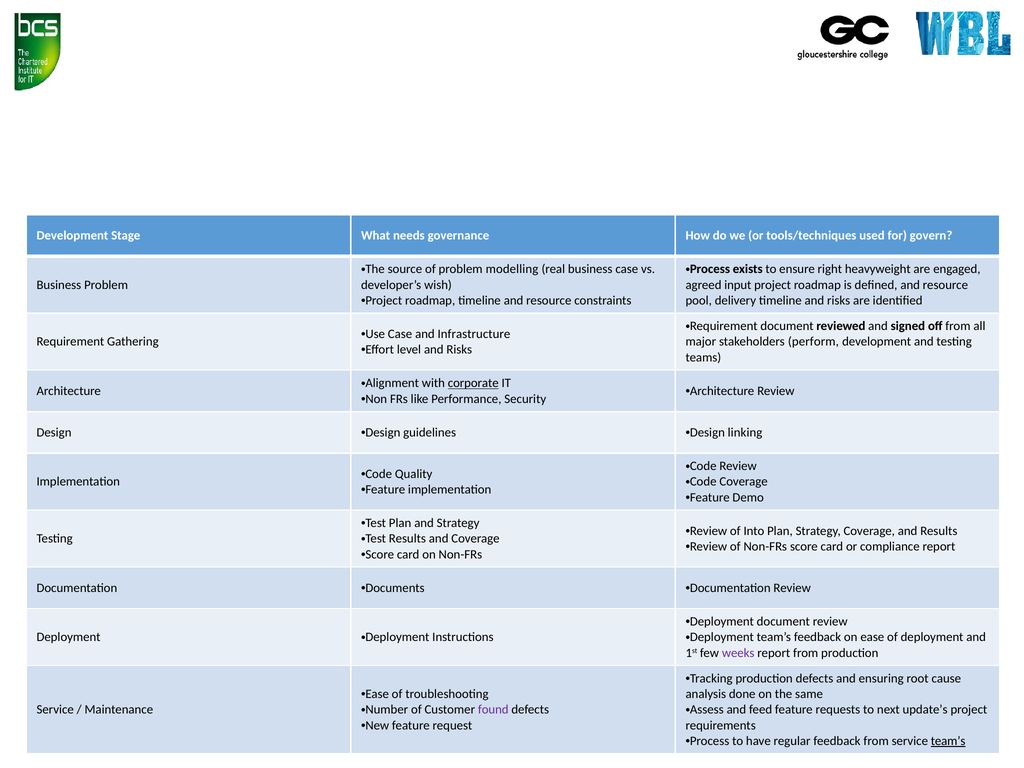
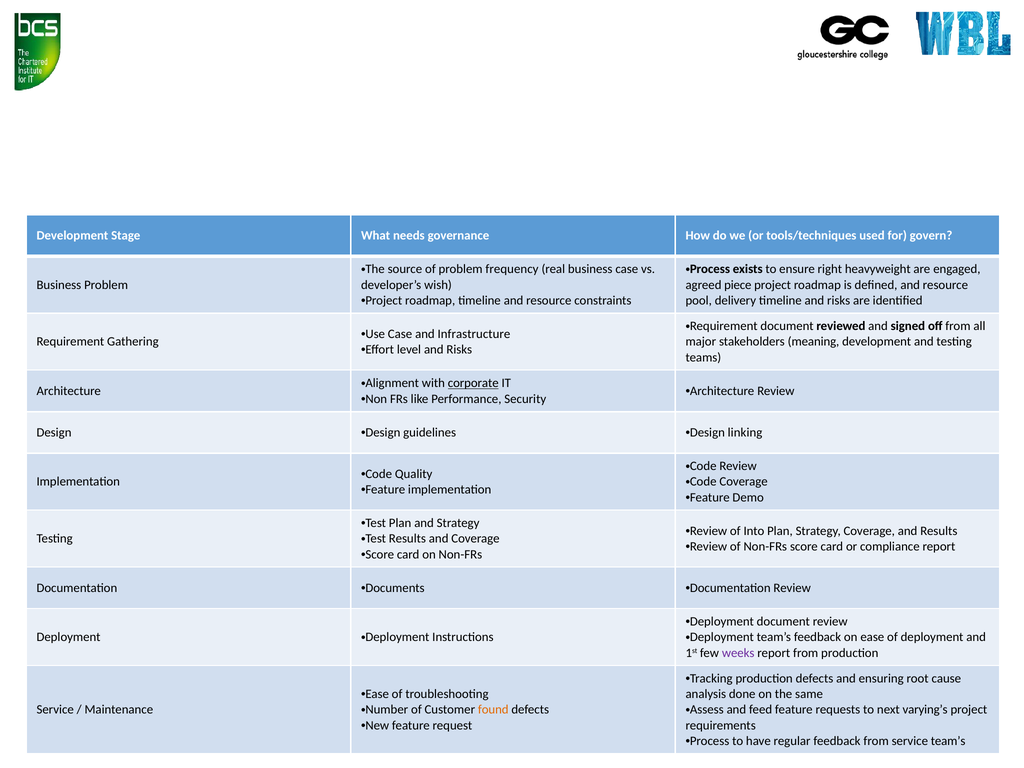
modelling: modelling -> frequency
input: input -> piece
perform: perform -> meaning
found colour: purple -> orange
update’s: update’s -> varying’s
team’s at (948, 741) underline: present -> none
